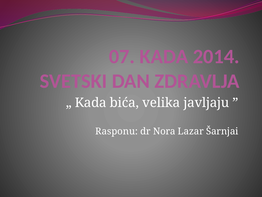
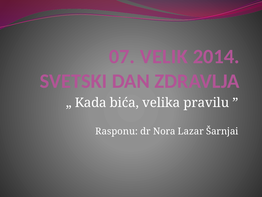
07 KADA: KADA -> VELIK
javljaju: javljaju -> pravilu
